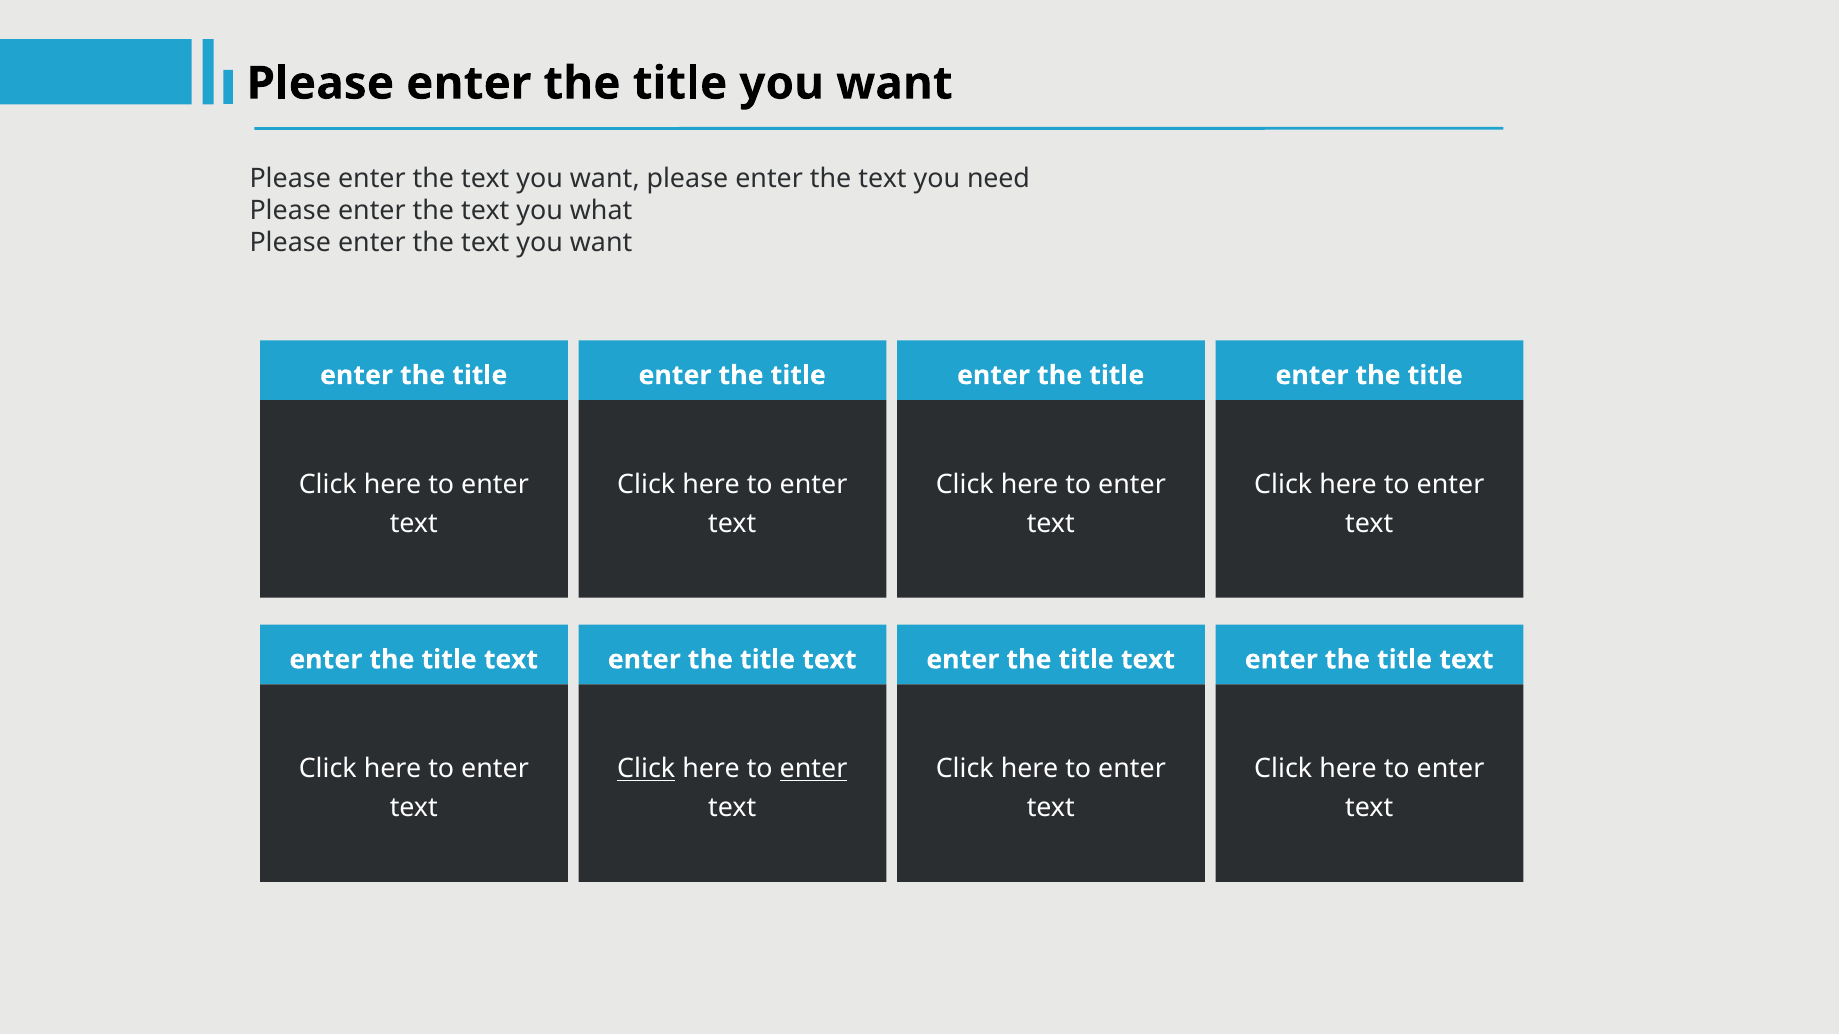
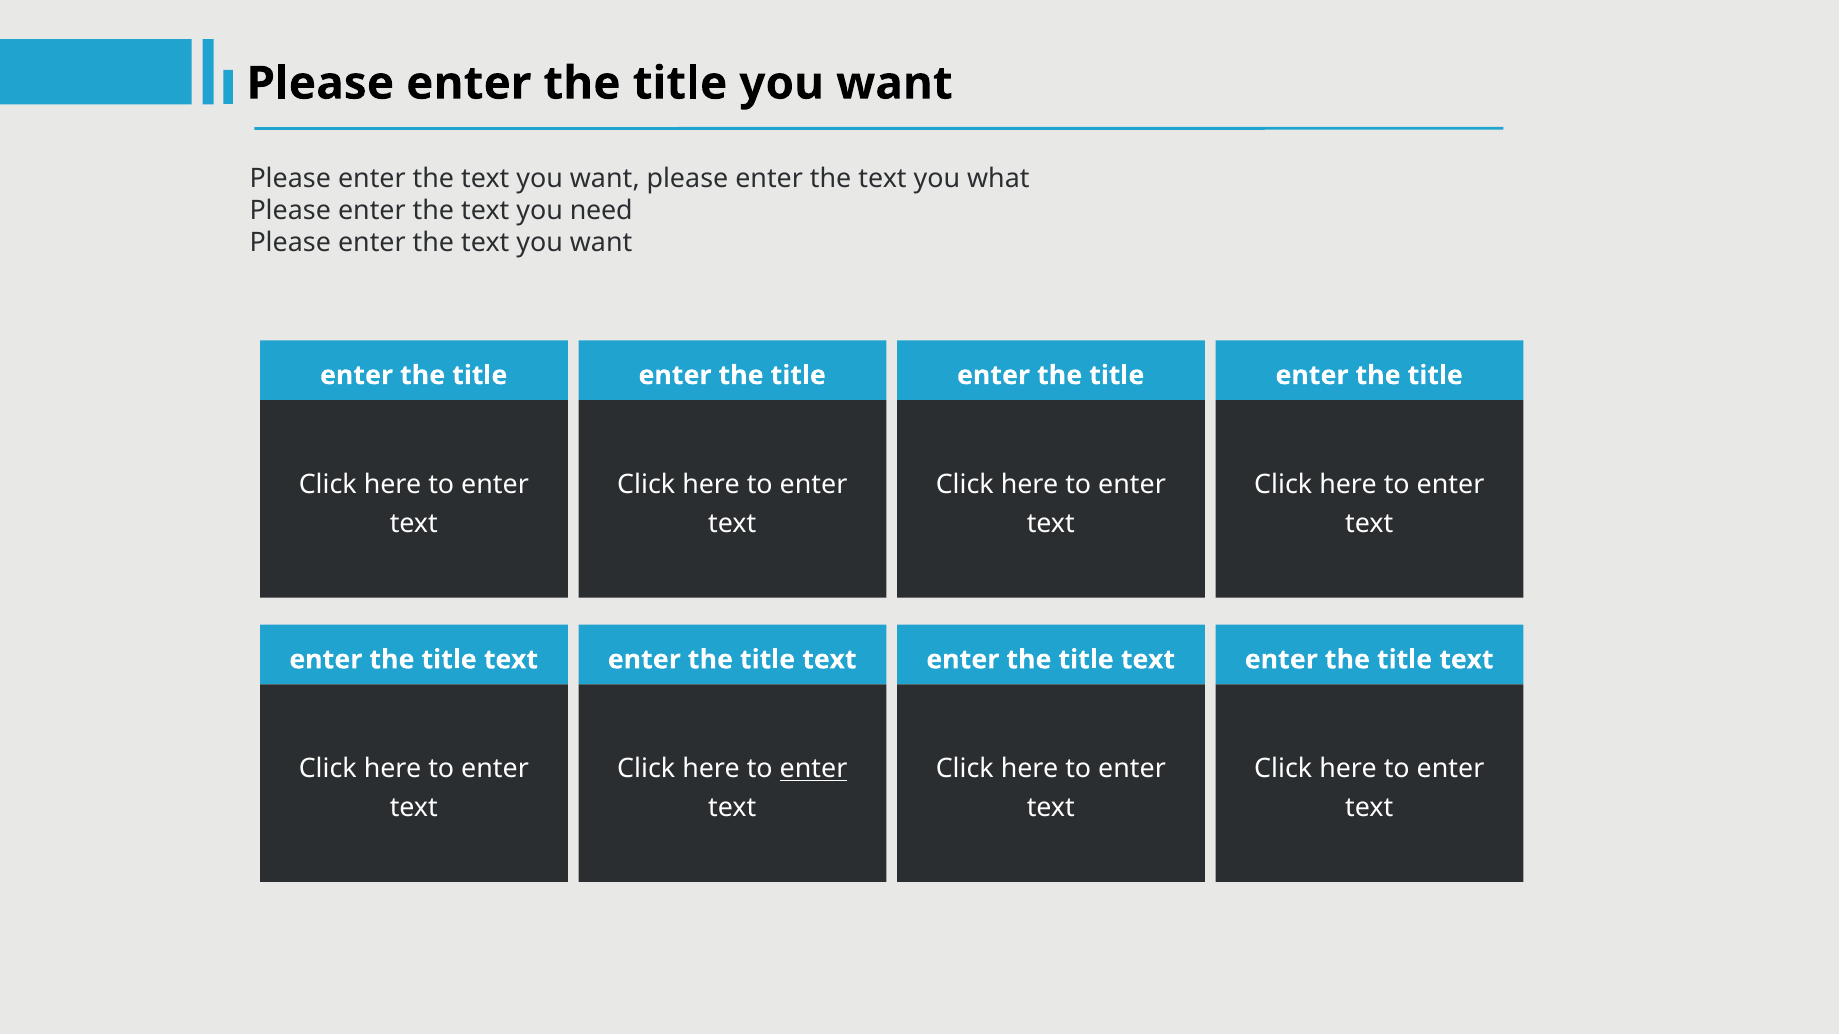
need: need -> what
what: what -> need
Click at (646, 769) underline: present -> none
